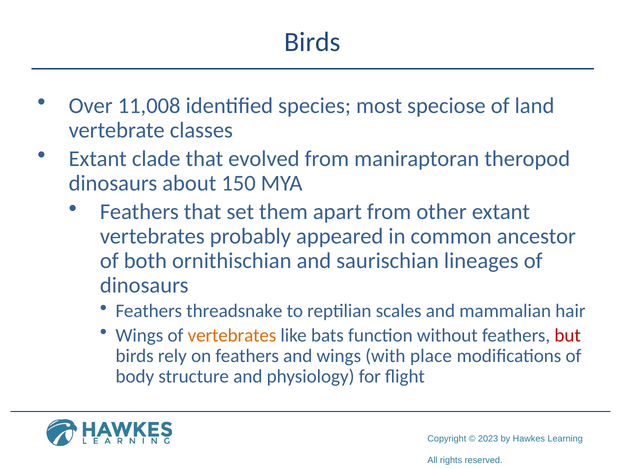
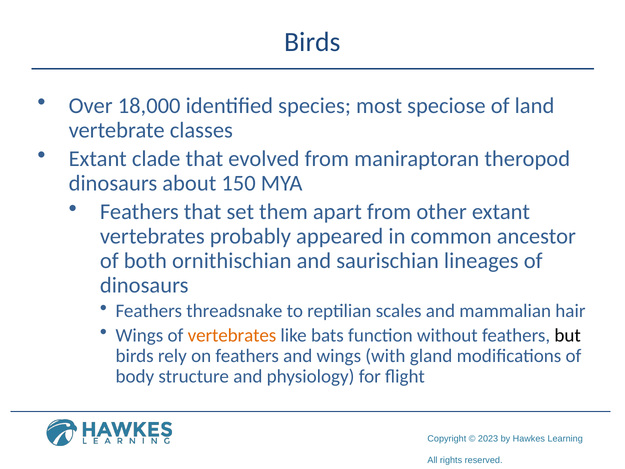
11,008: 11,008 -> 18,000
but colour: red -> black
place: place -> gland
